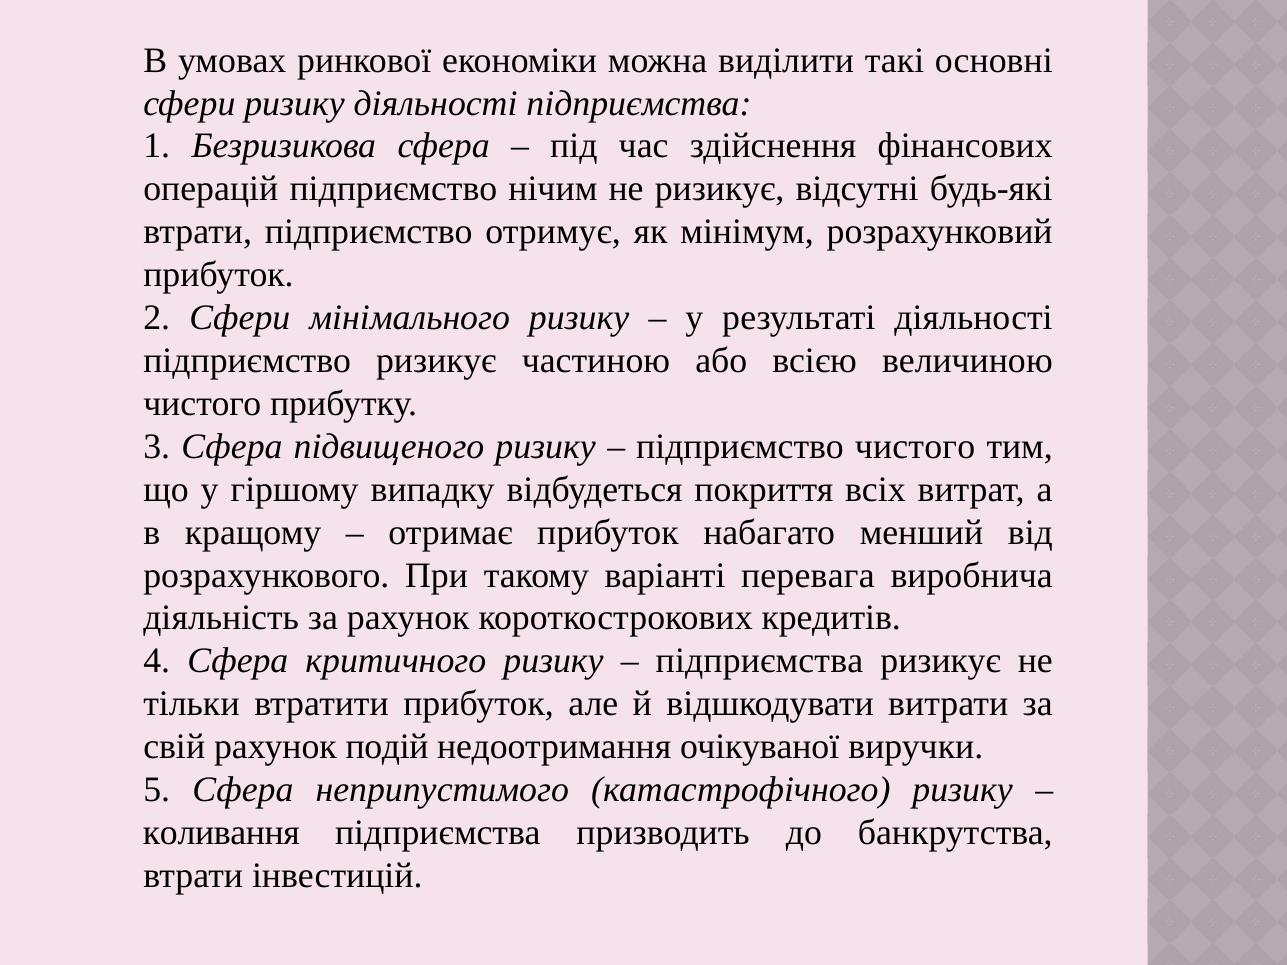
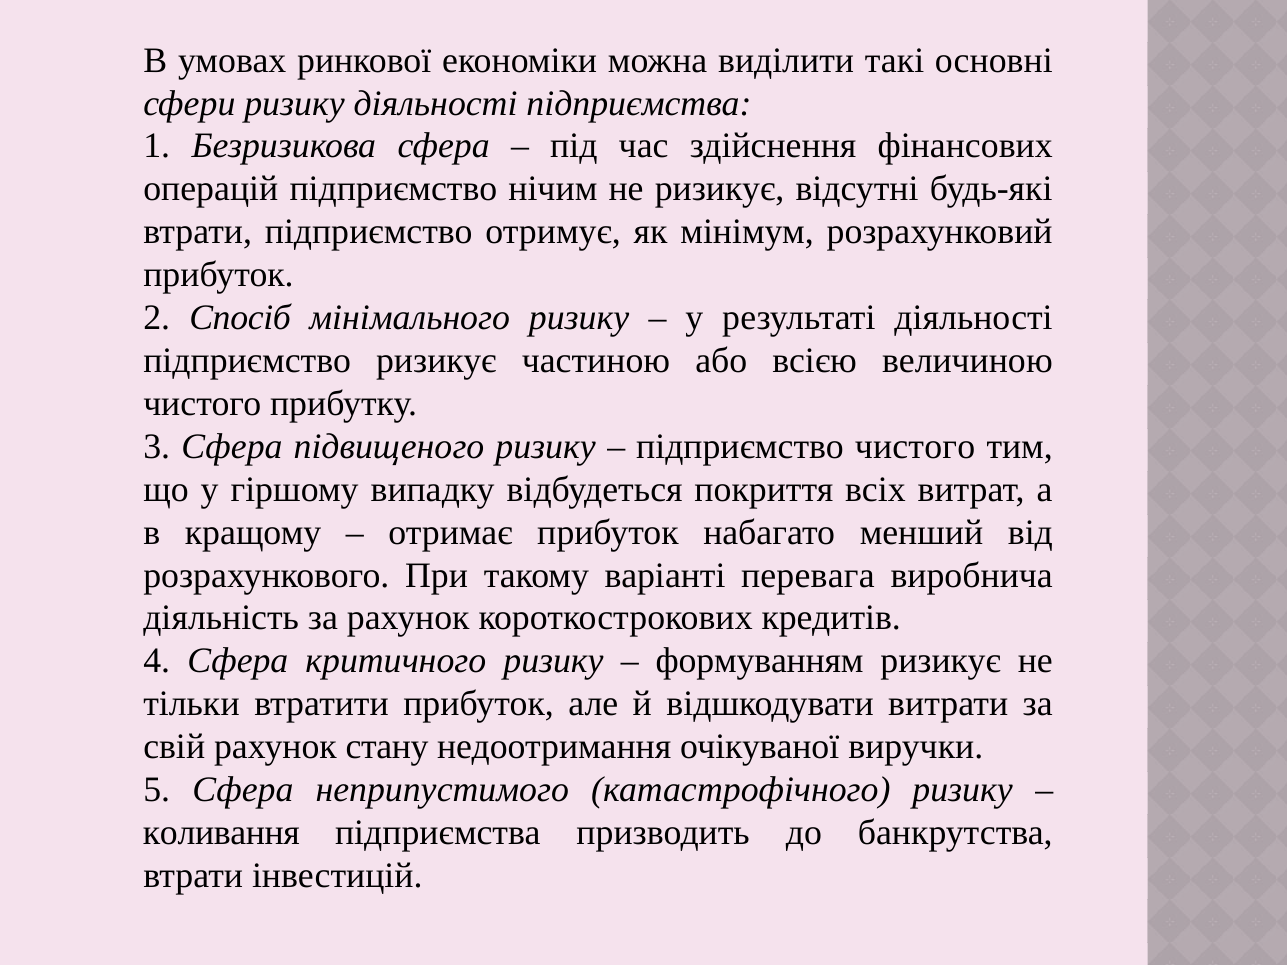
2 Сфери: Сфери -> Спосіб
підприємства at (759, 661): підприємства -> формуванням
подій: подій -> стану
